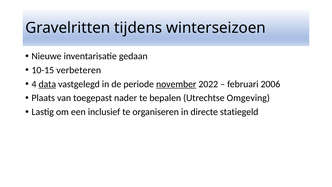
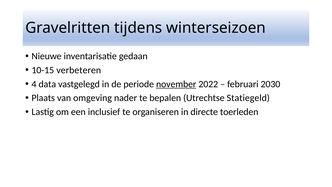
data underline: present -> none
2006: 2006 -> 2030
toegepast: toegepast -> omgeving
Omgeving: Omgeving -> Statiegeld
statiegeld: statiegeld -> toerleden
